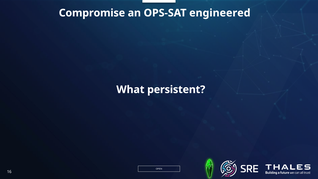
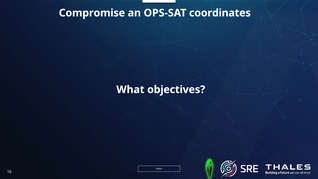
engineered: engineered -> coordinates
persistent: persistent -> objectives
